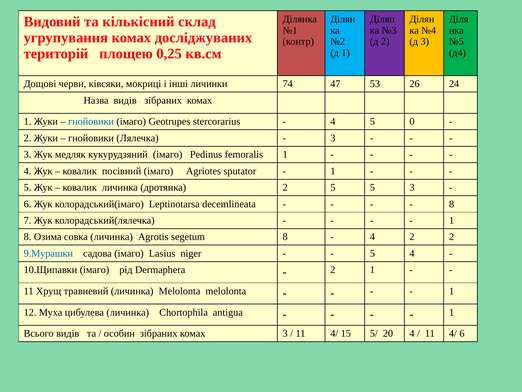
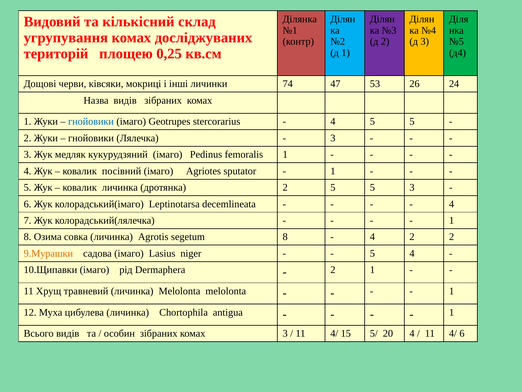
4 5 0: 0 -> 5
8 at (452, 204): 8 -> 4
9.Мурашки colour: blue -> orange
